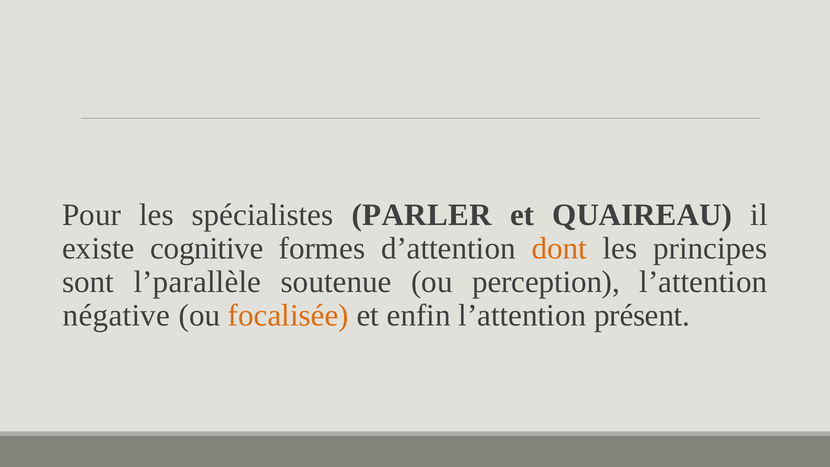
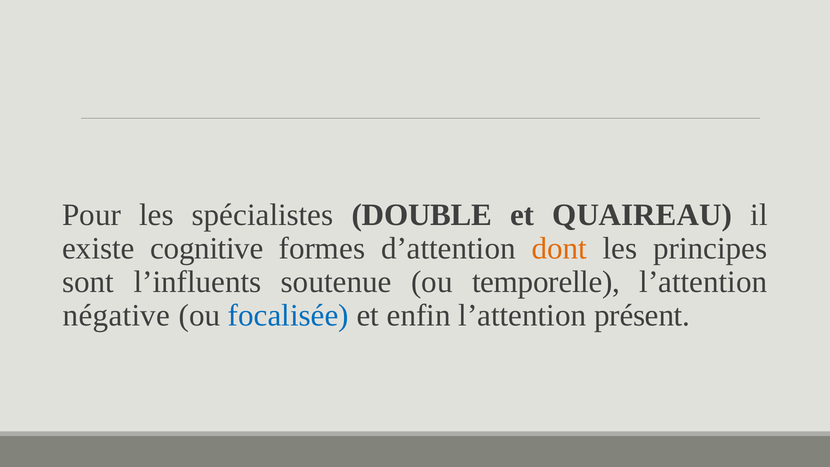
PARLER: PARLER -> DOUBLE
l’parallèle: l’parallèle -> l’influents
perception: perception -> temporelle
focalisée colour: orange -> blue
